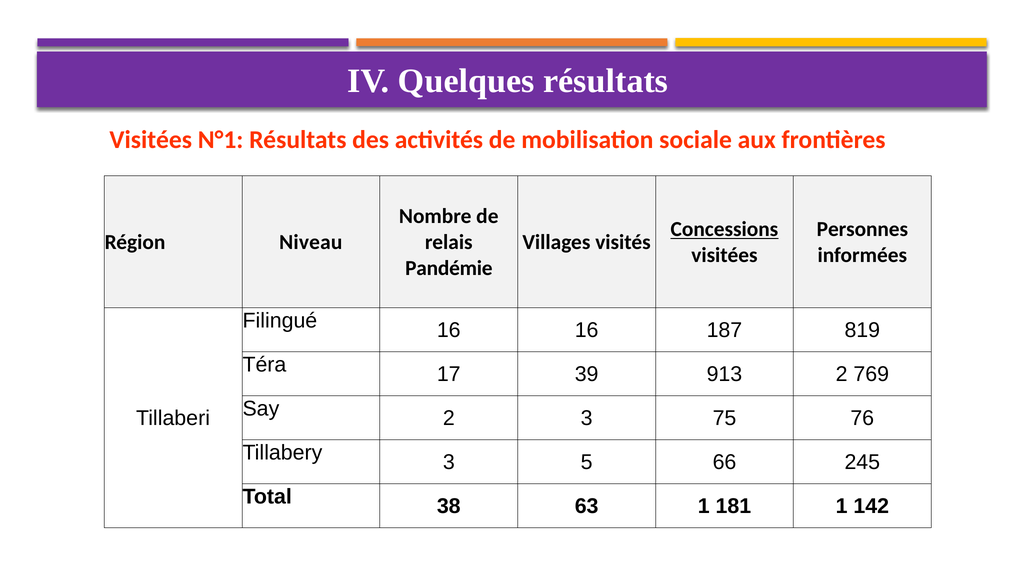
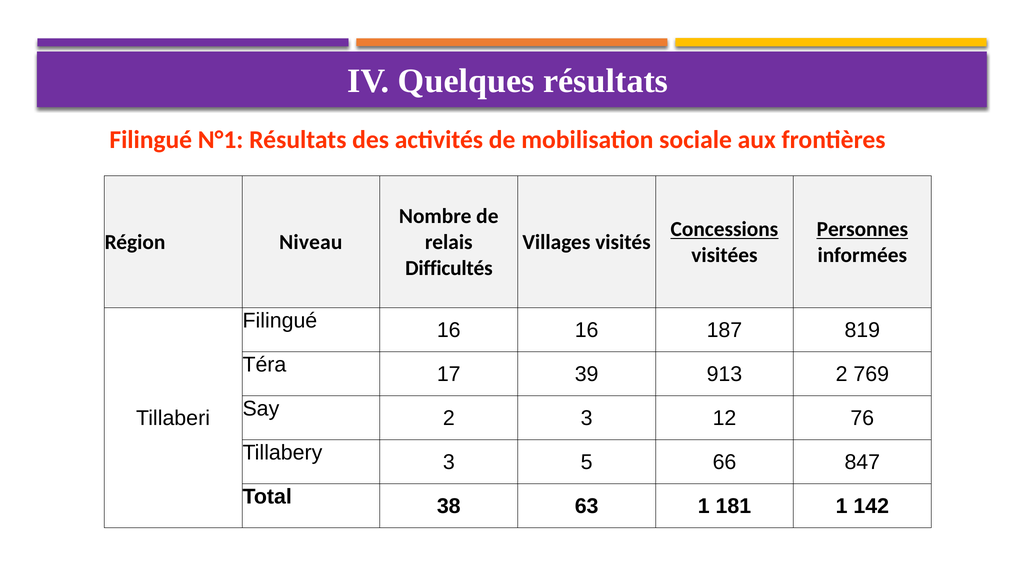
Visitées at (151, 140): Visitées -> Filingué
Personnes underline: none -> present
Pandémie: Pandémie -> Difficultés
75: 75 -> 12
245: 245 -> 847
